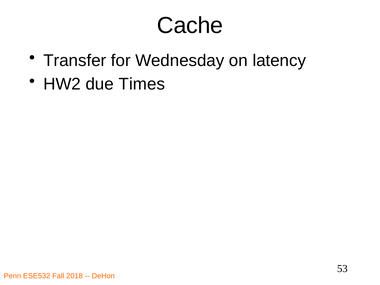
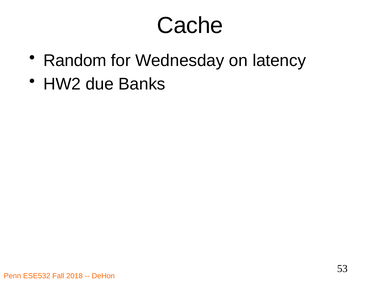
Transfer: Transfer -> Random
Times: Times -> Banks
